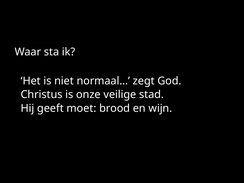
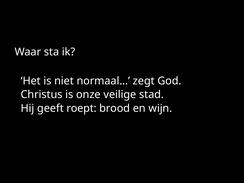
moet: moet -> roept
